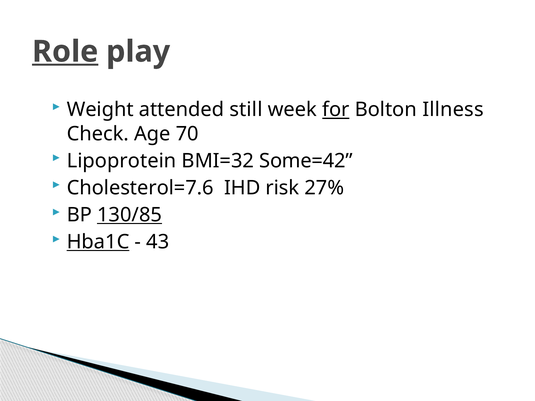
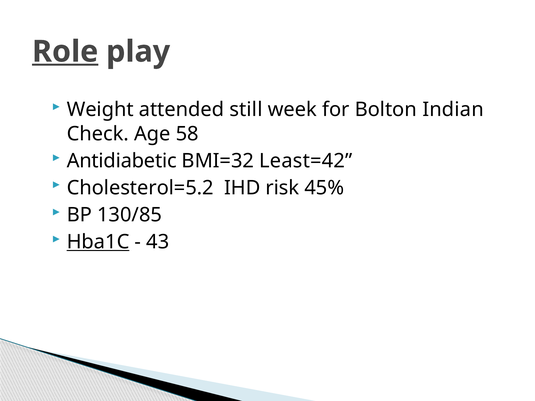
for underline: present -> none
Illness: Illness -> Indian
70: 70 -> 58
Lipoprotein: Lipoprotein -> Antidiabetic
Some=42: Some=42 -> Least=42
Cholesterol=7.6: Cholesterol=7.6 -> Cholesterol=5.2
27%: 27% -> 45%
130/85 underline: present -> none
